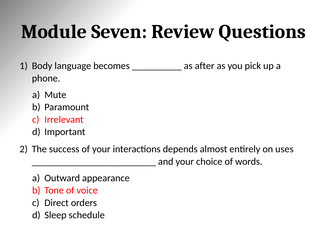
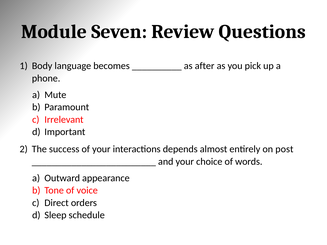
uses: uses -> post
